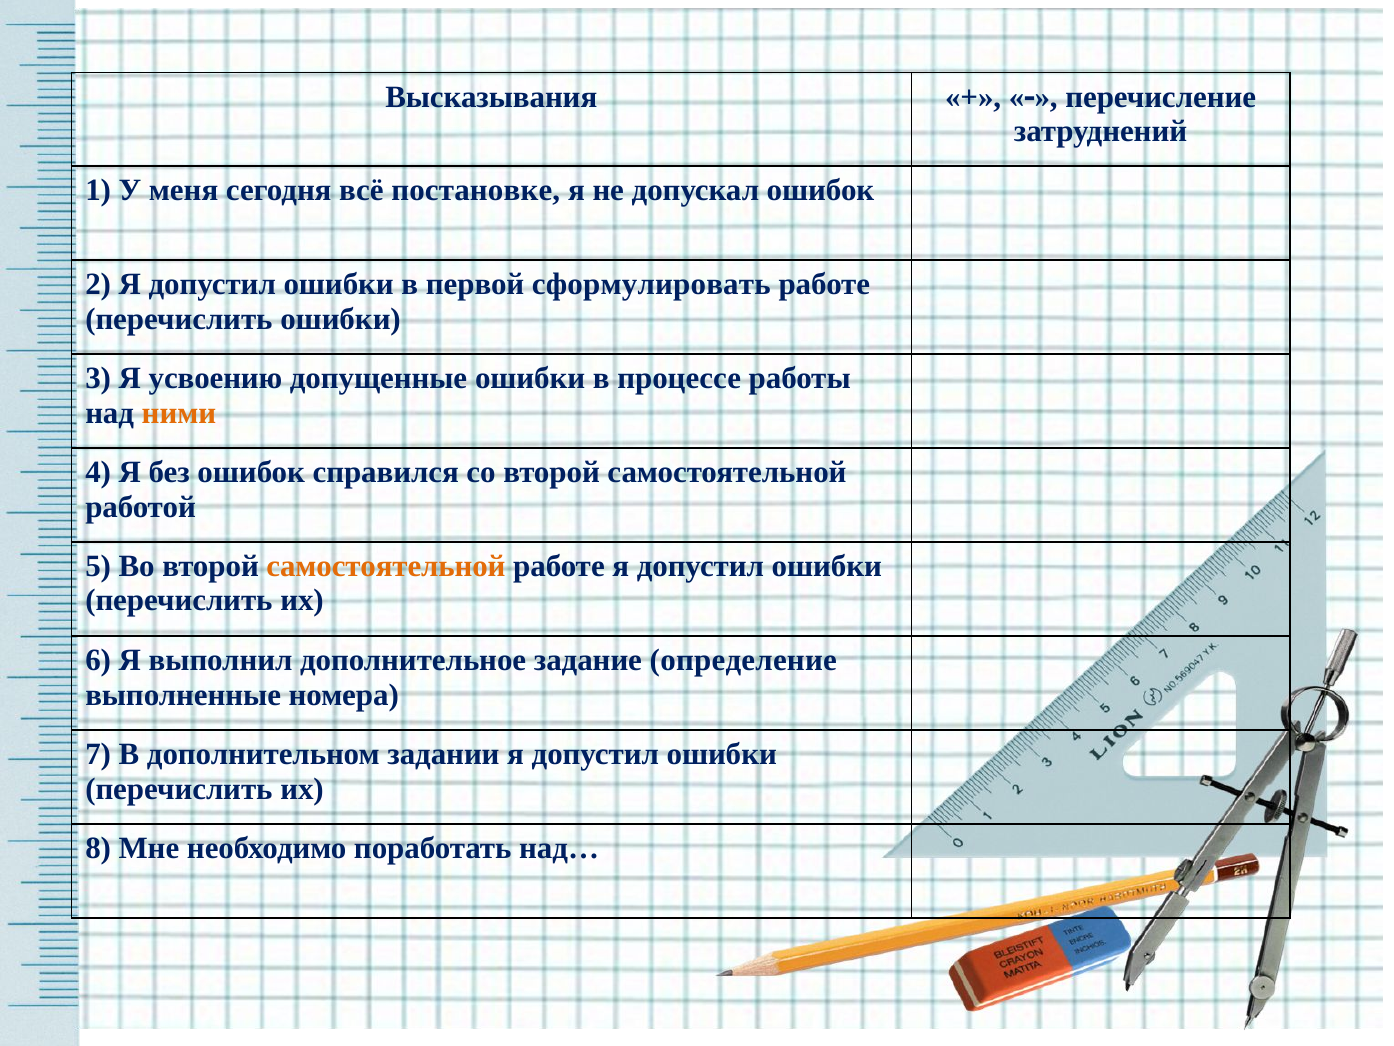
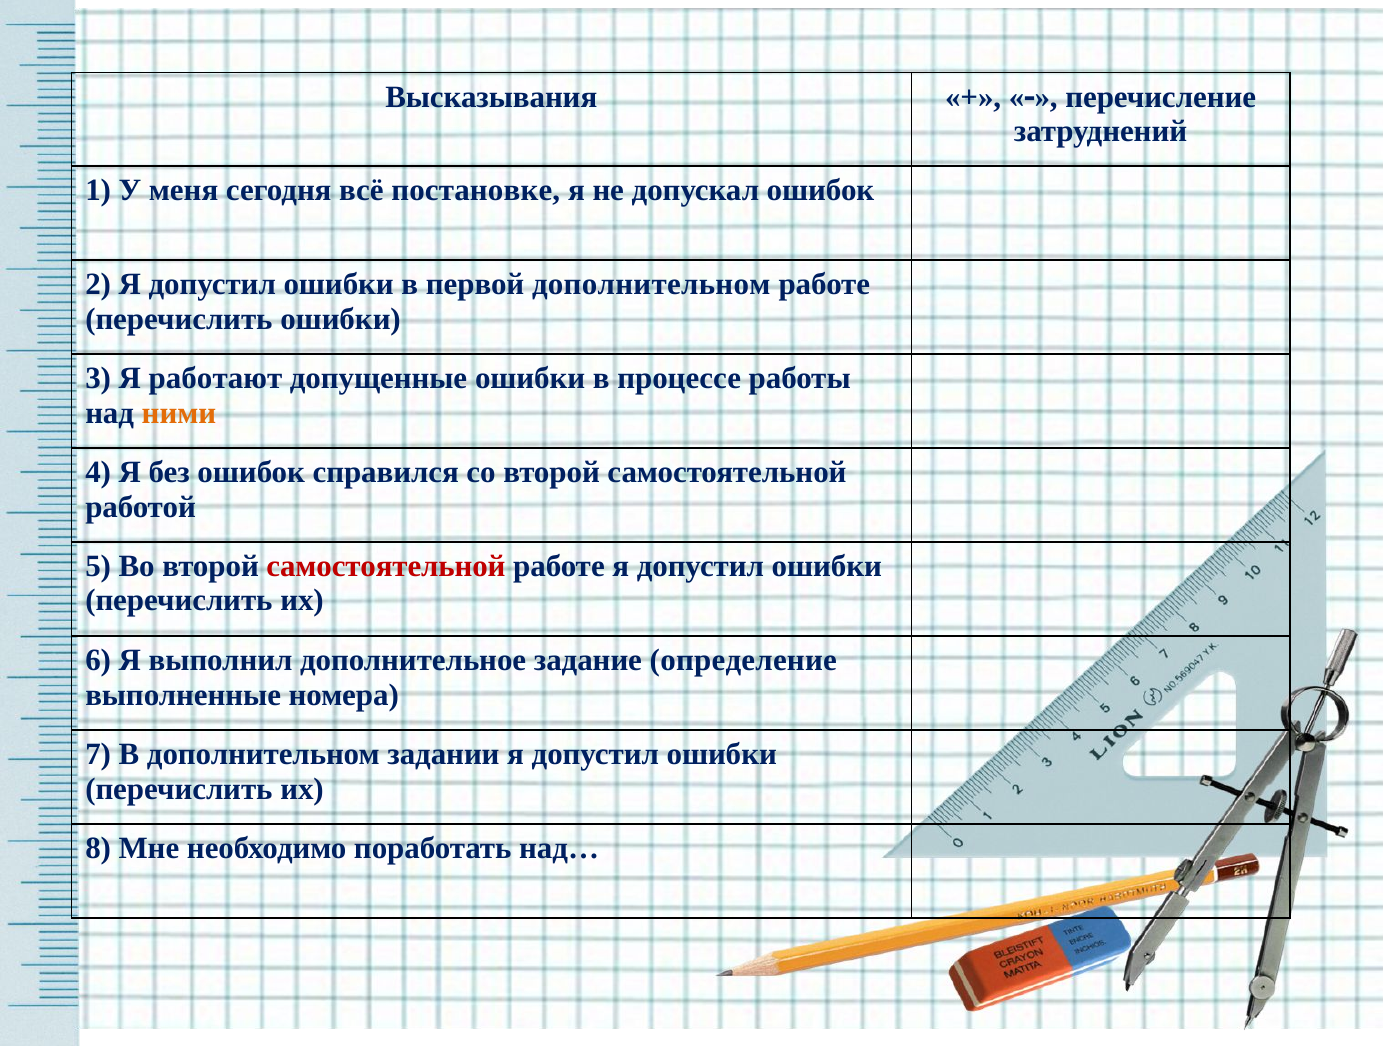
первой сформулировать: сформулировать -> дополнительном
усвоению: усвоению -> работают
самостоятельной at (386, 566) colour: orange -> red
